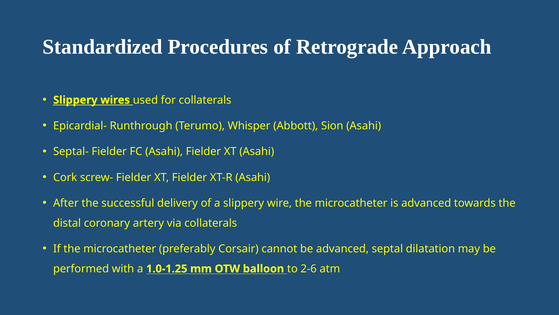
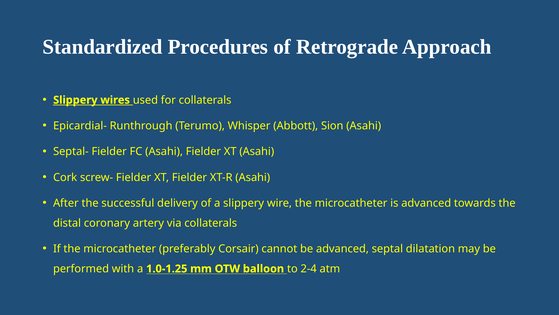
2-6: 2-6 -> 2-4
